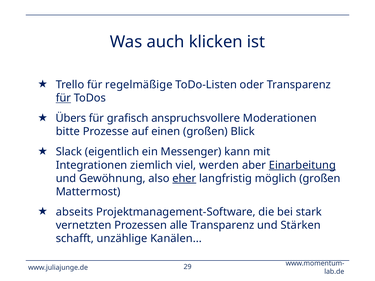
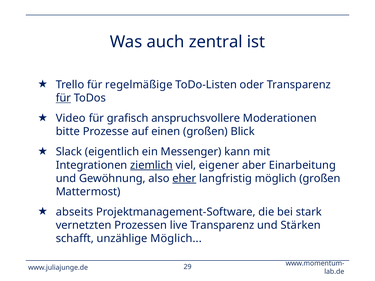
klicken: klicken -> zentral
Übers: Übers -> Video
ziemlich underline: none -> present
werden: werden -> eigener
Einarbeitung underline: present -> none
alle: alle -> live
unzählige Kanälen: Kanälen -> Möglich
